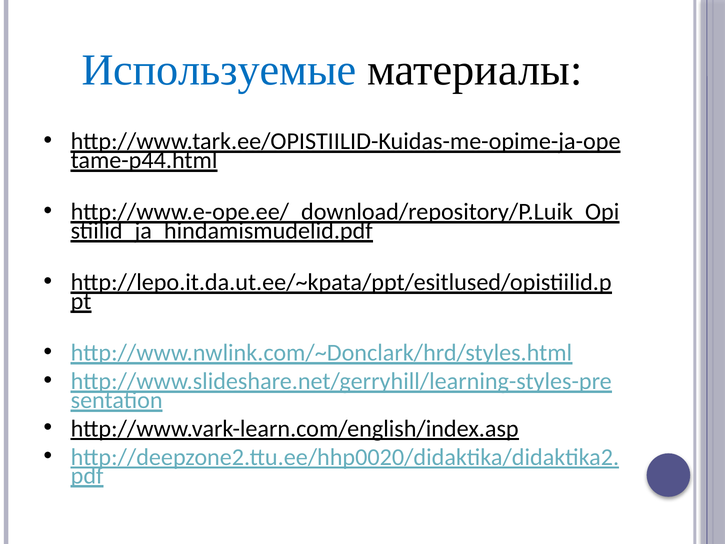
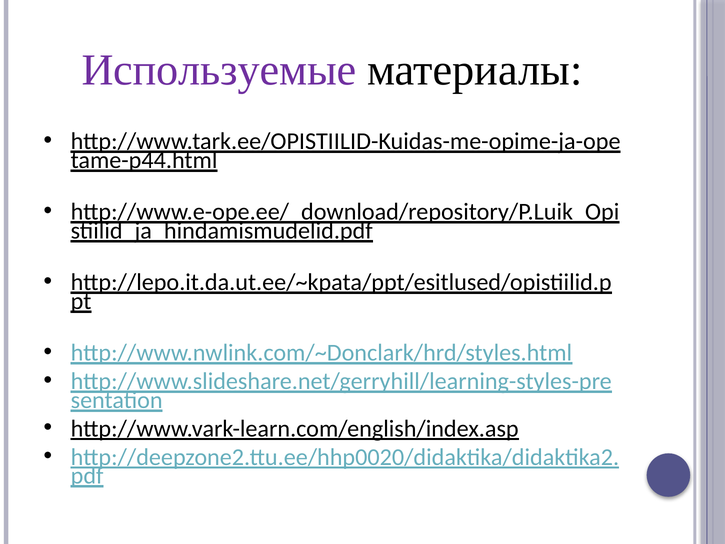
Используемые colour: blue -> purple
